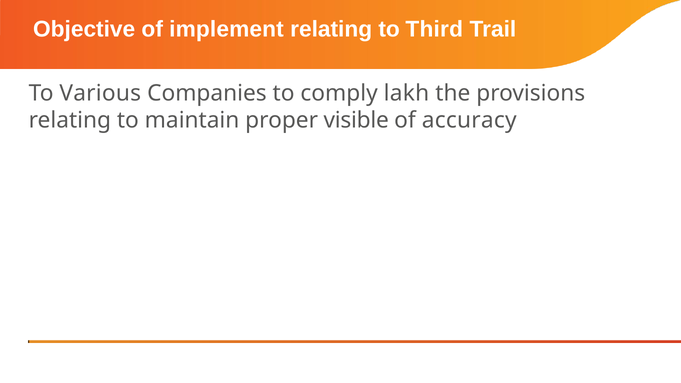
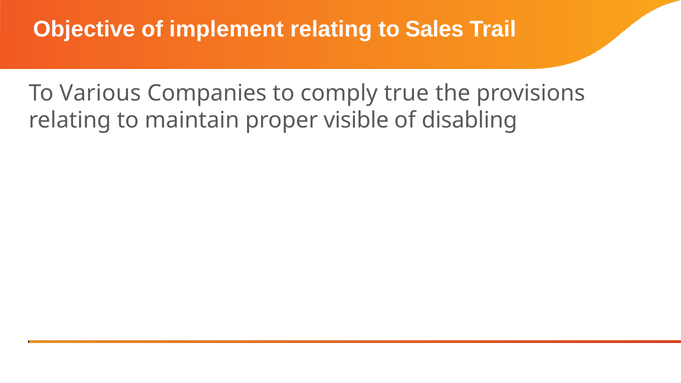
Third: Third -> Sales
lakh: lakh -> true
accuracy: accuracy -> disabling
